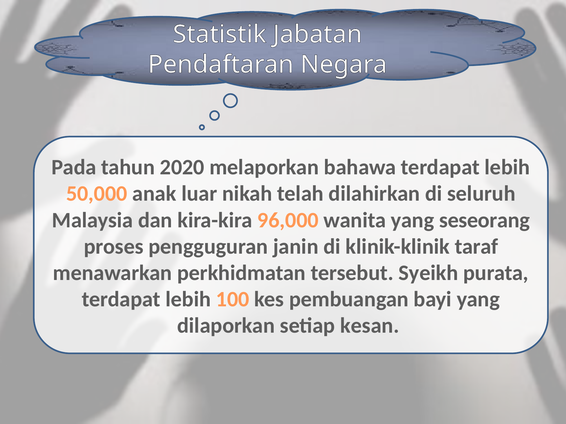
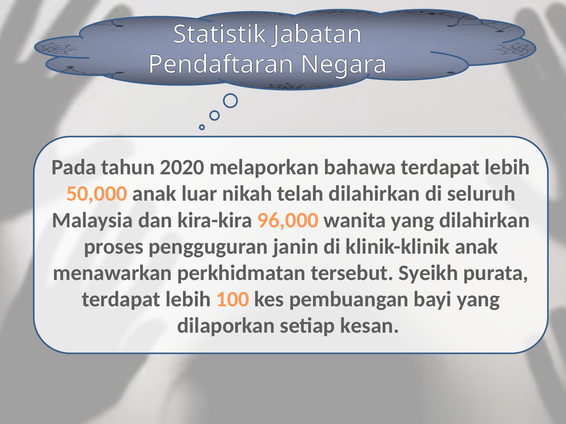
yang seseorang: seseorang -> dilahirkan
klinik-klinik taraf: taraf -> anak
